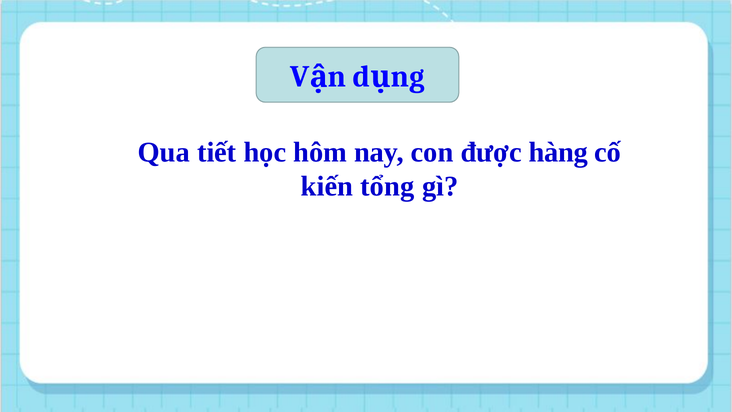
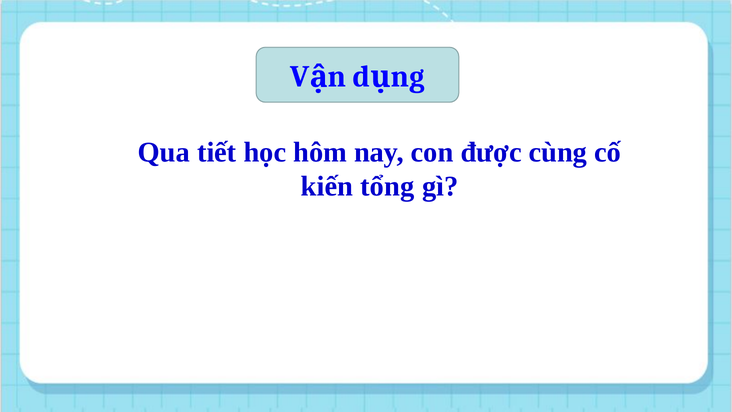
hàng: hàng -> cùng
